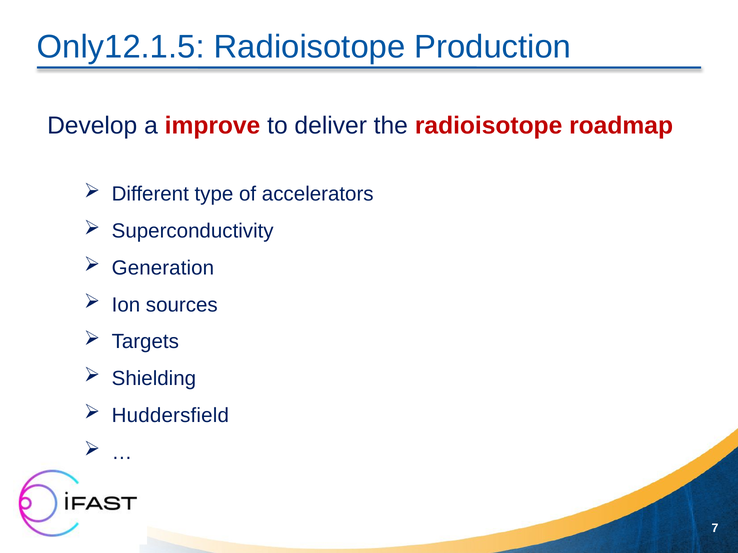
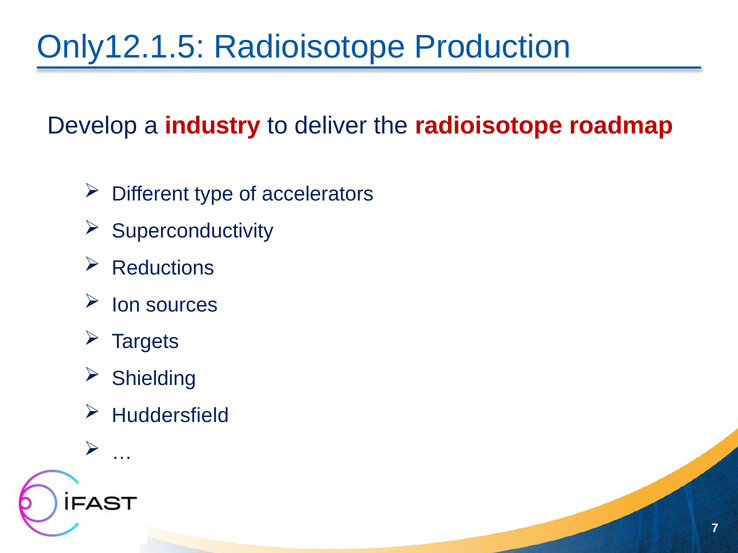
improve: improve -> industry
Generation: Generation -> Reductions
